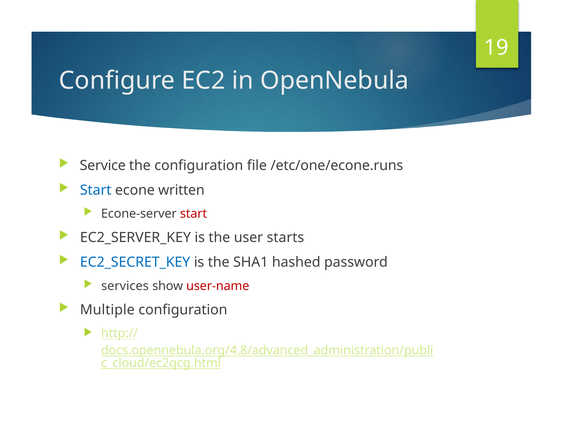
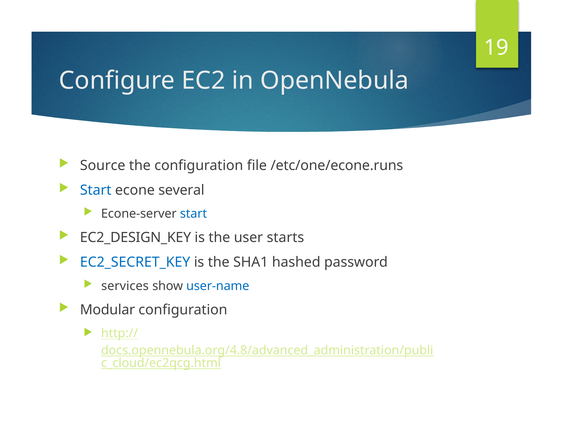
Service: Service -> Source
written: written -> several
start at (193, 213) colour: red -> blue
EC2_SERVER_KEY: EC2_SERVER_KEY -> EC2_DESIGN_KEY
user-name colour: red -> blue
Multiple: Multiple -> Modular
